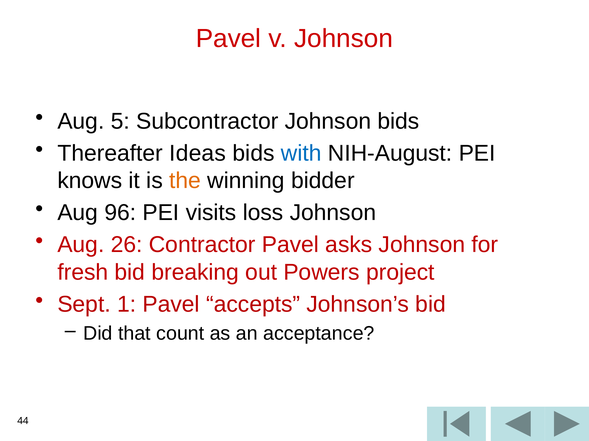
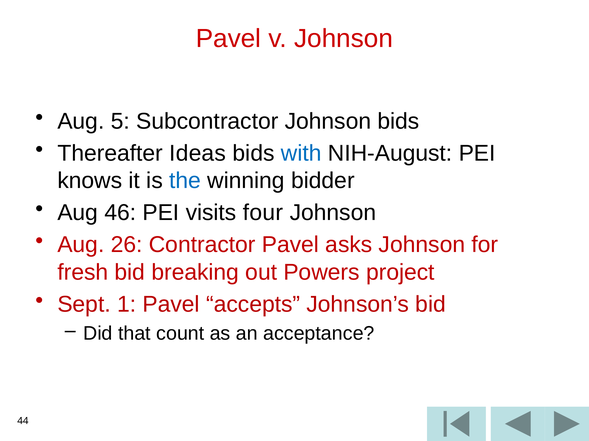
the colour: orange -> blue
96: 96 -> 46
loss: loss -> four
